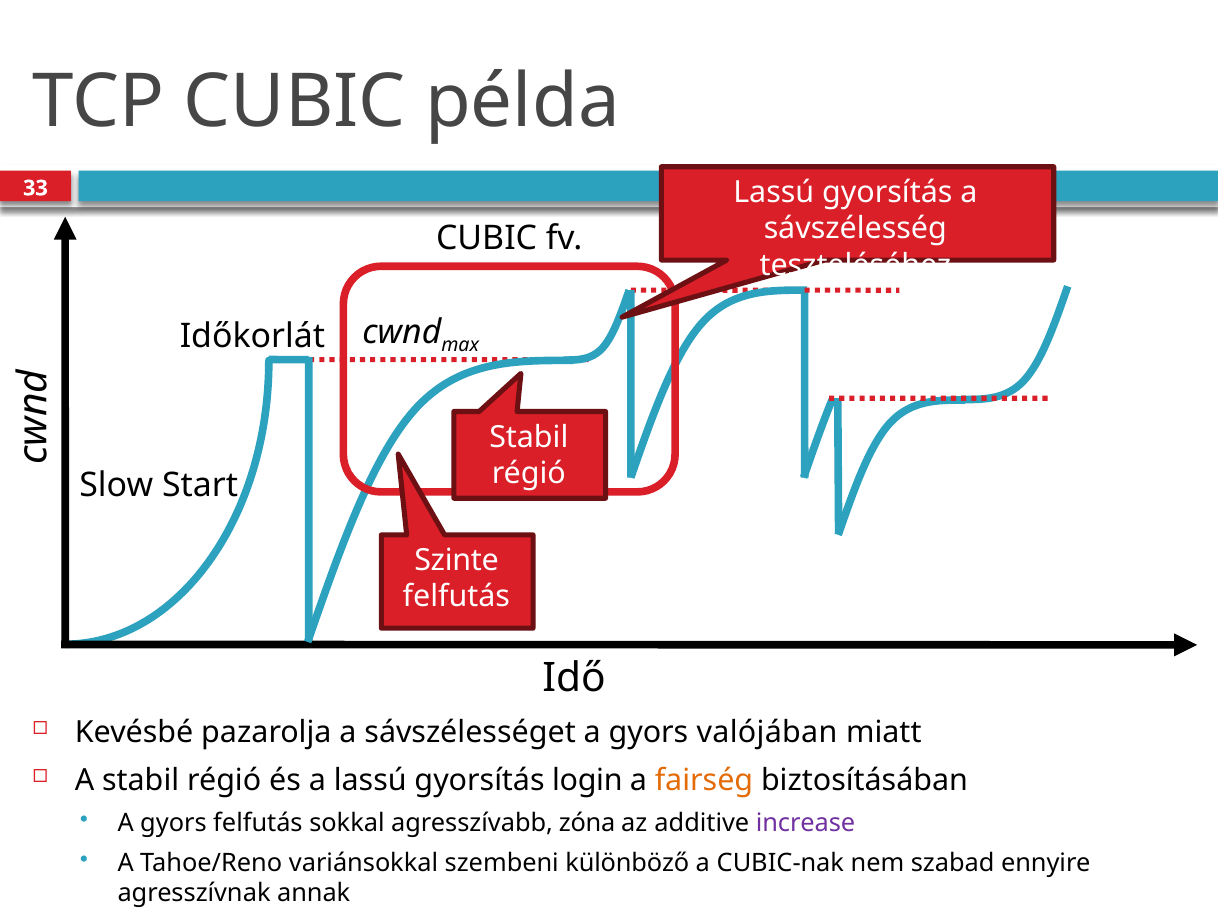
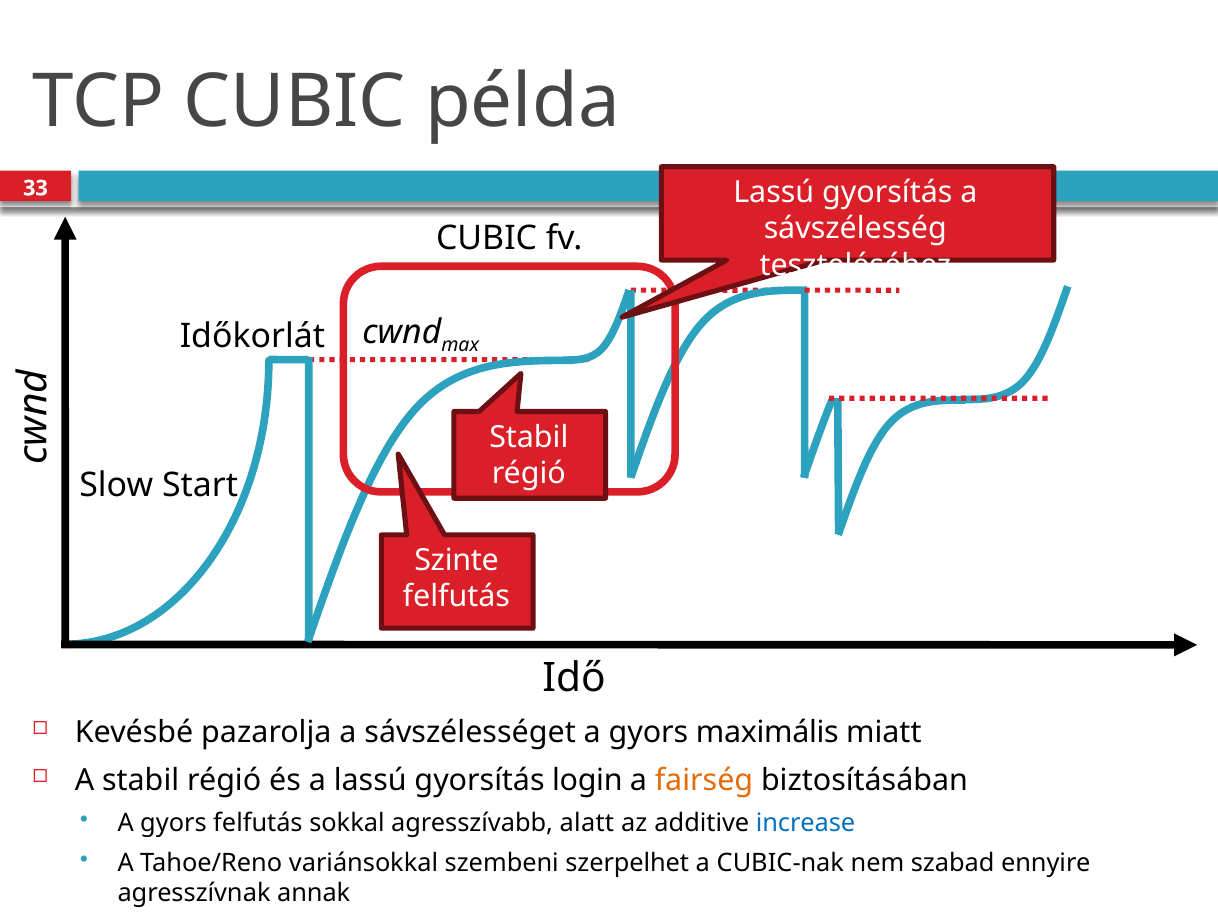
valójában: valójában -> maximális
zóna: zóna -> alatt
increase colour: purple -> blue
különböző: különböző -> szerpelhet
